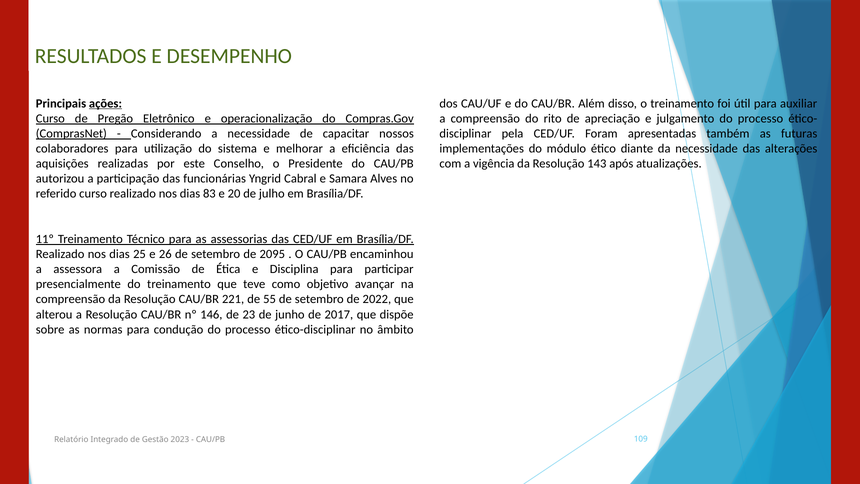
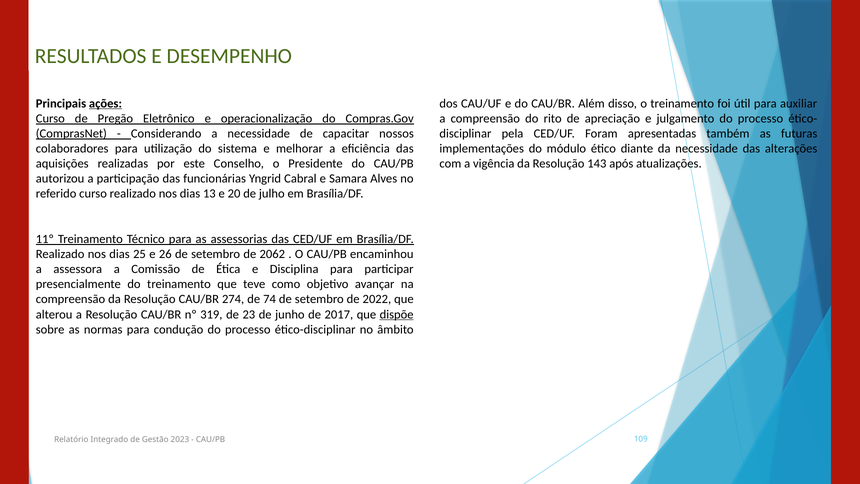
83: 83 -> 13
2095: 2095 -> 2062
221: 221 -> 274
55: 55 -> 74
146: 146 -> 319
dispõe underline: none -> present
